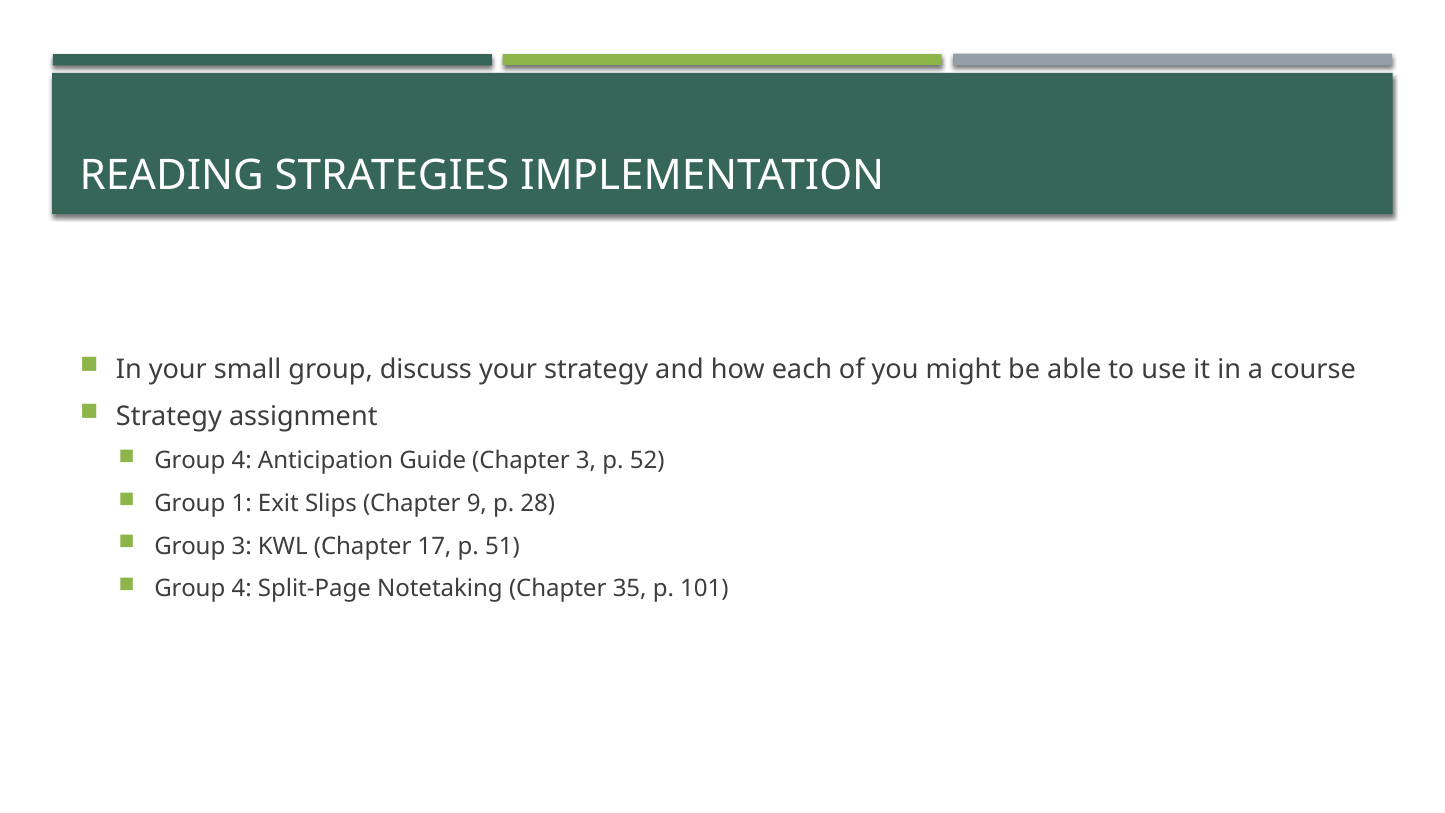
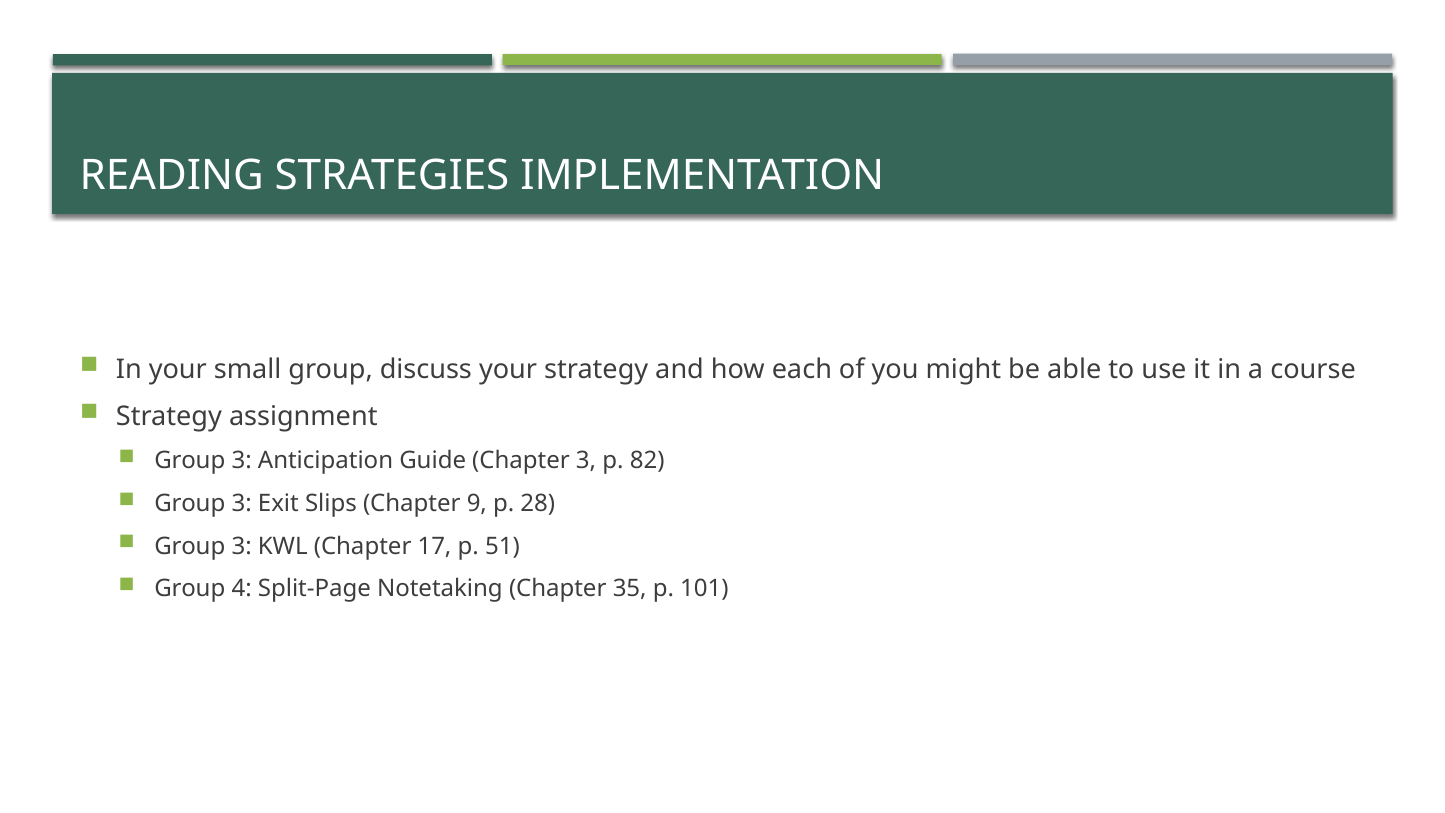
4 at (242, 461): 4 -> 3
52: 52 -> 82
1 at (242, 503): 1 -> 3
